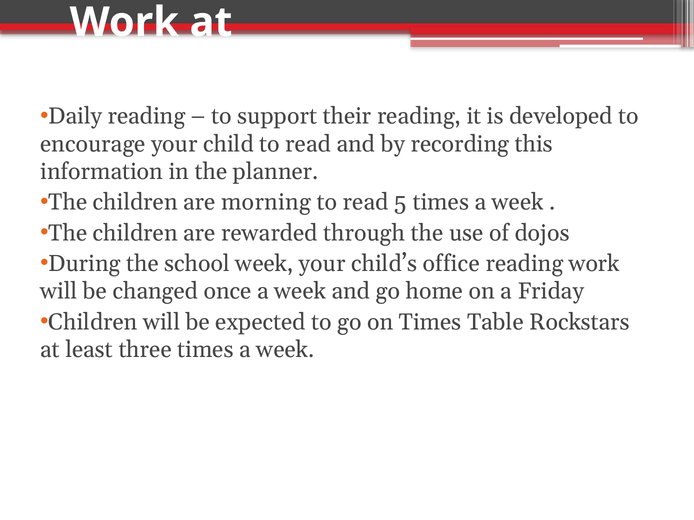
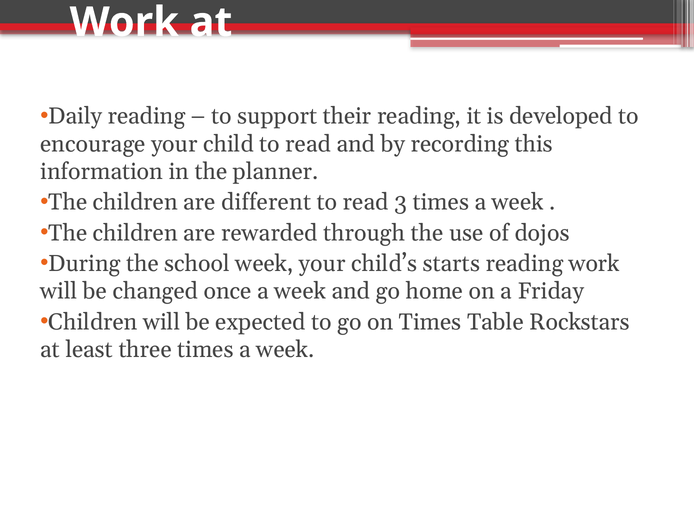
morning: morning -> different
5: 5 -> 3
office: office -> starts
